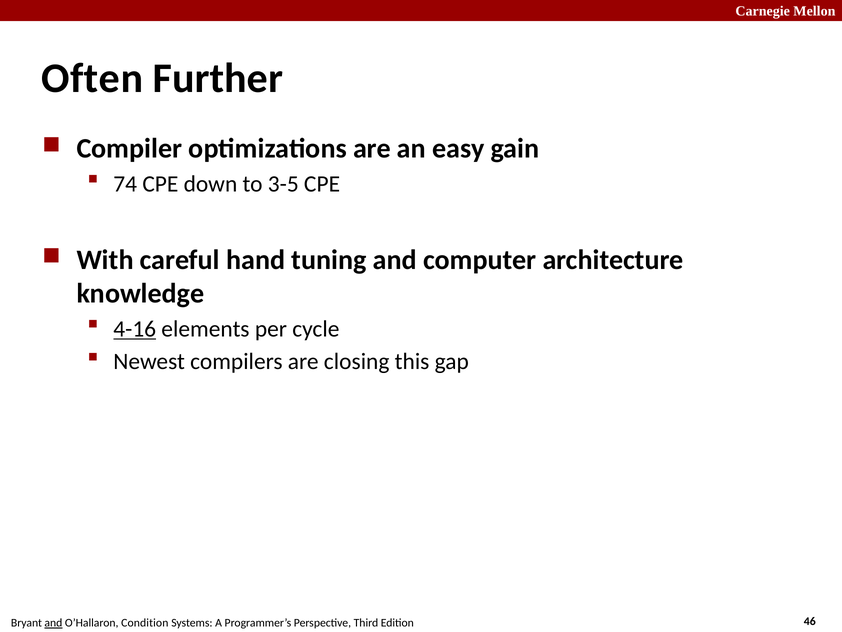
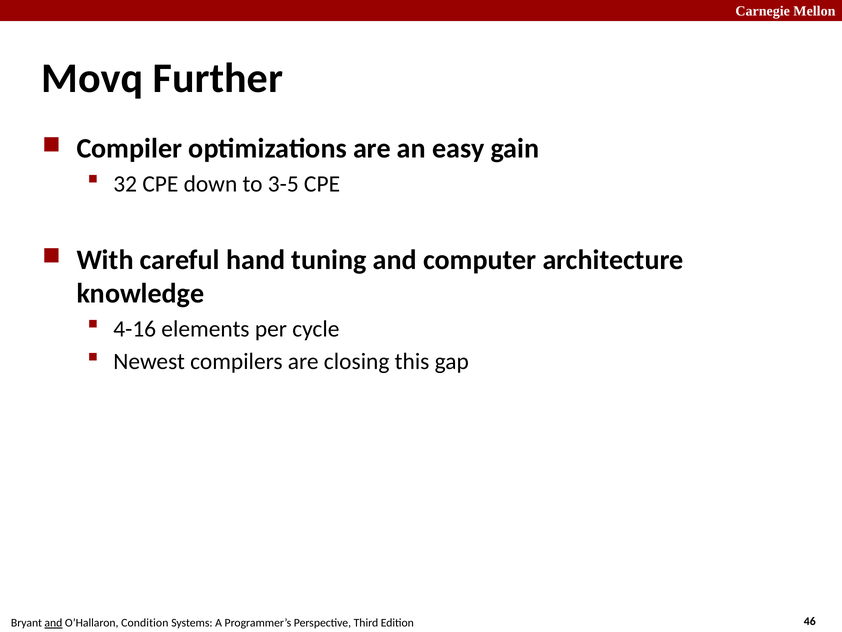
Often: Often -> Movq
74: 74 -> 32
4-16 underline: present -> none
